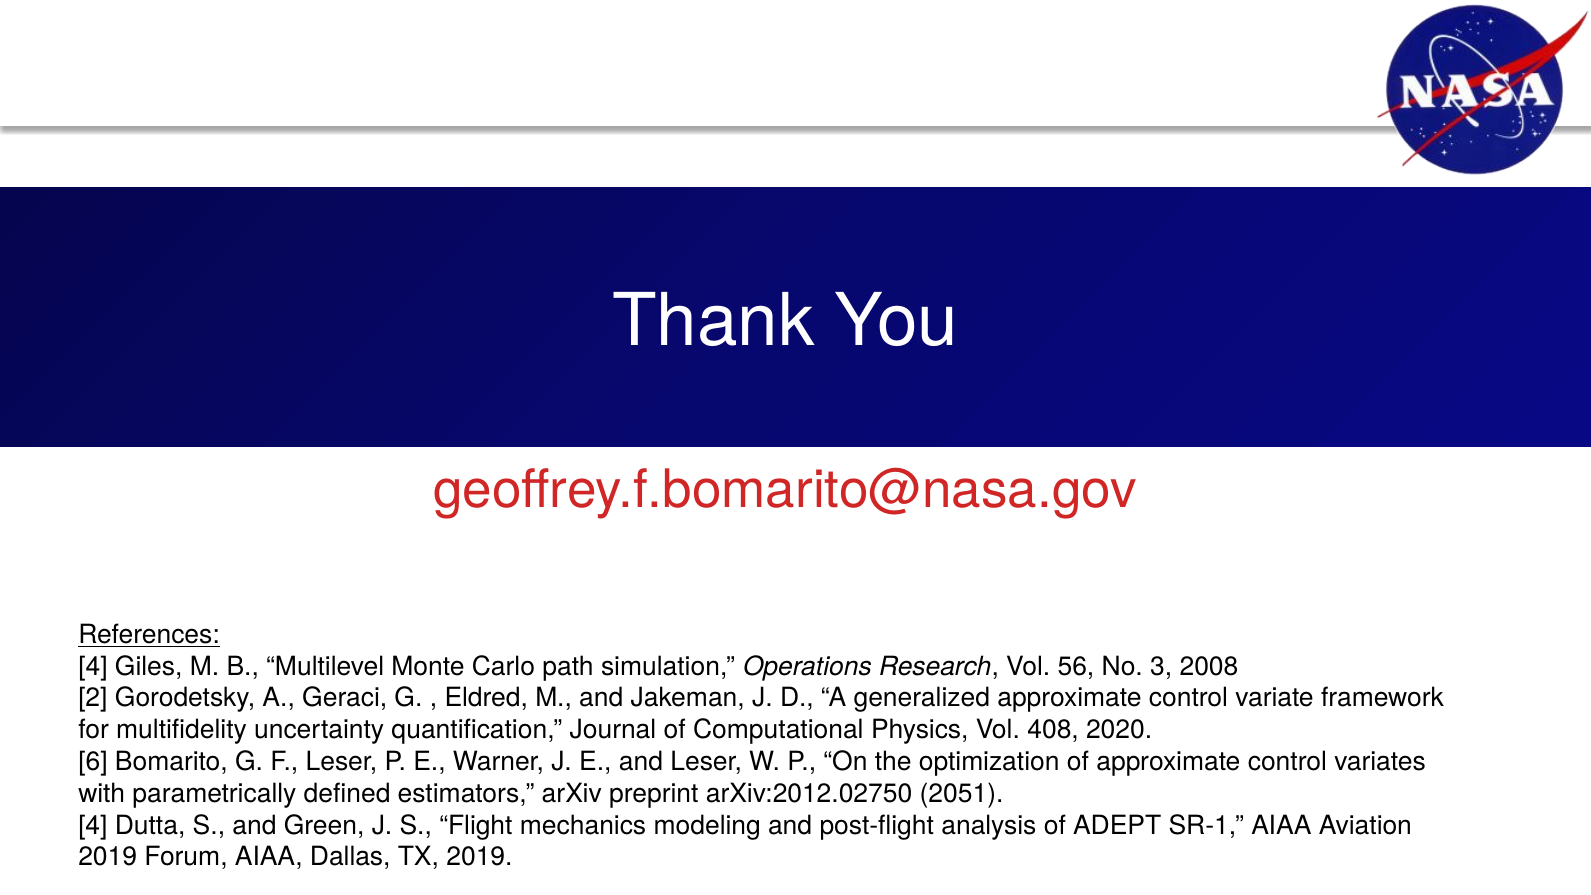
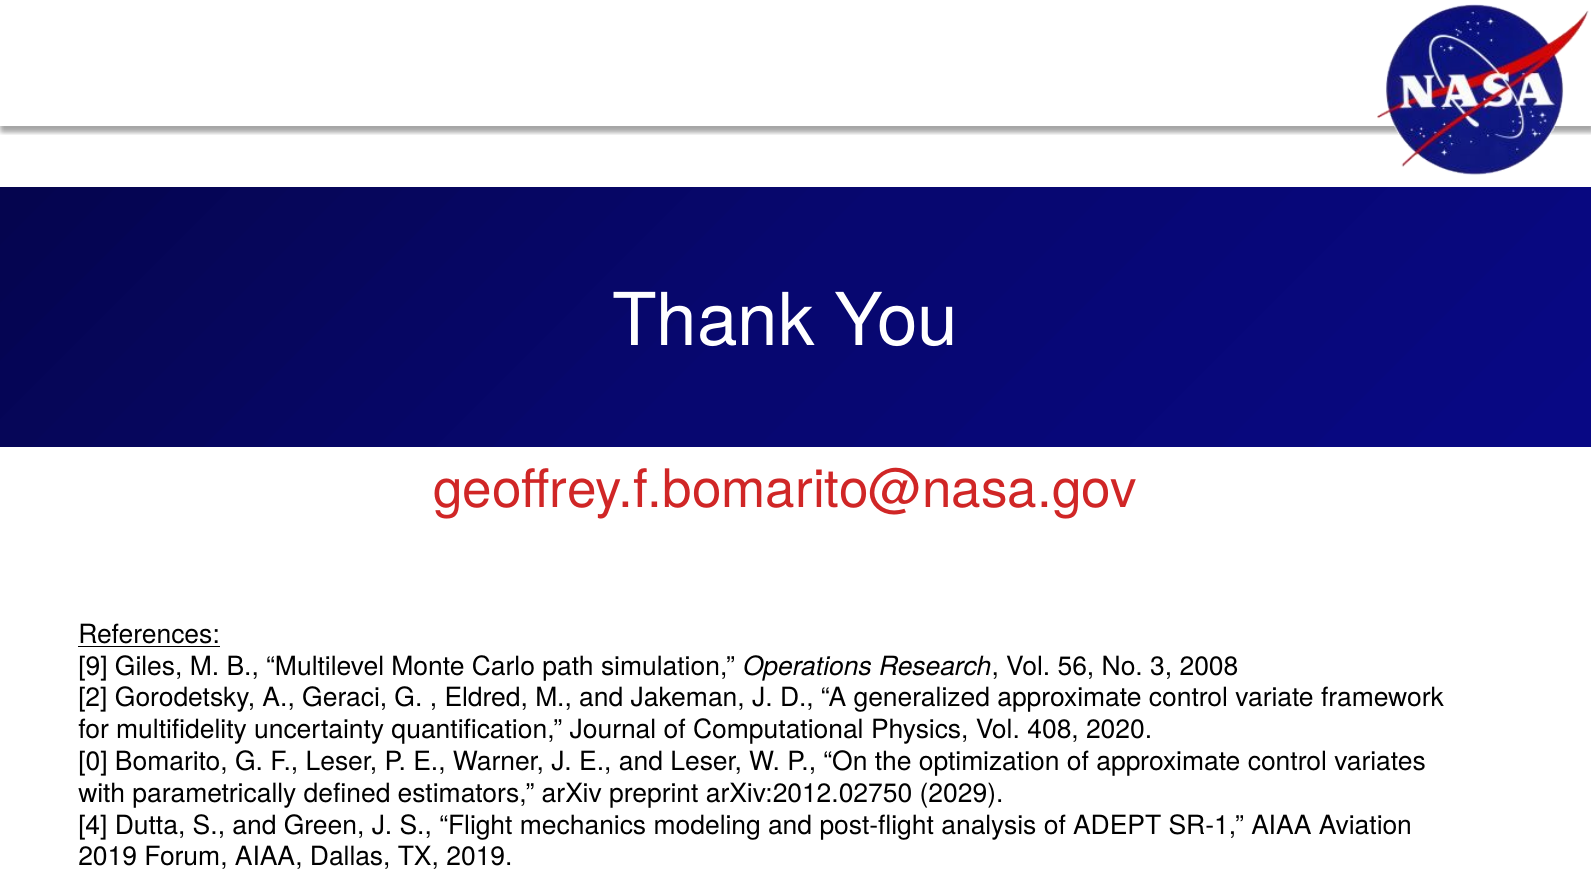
4 at (93, 666): 4 -> 9
6: 6 -> 0
2051: 2051 -> 2029
